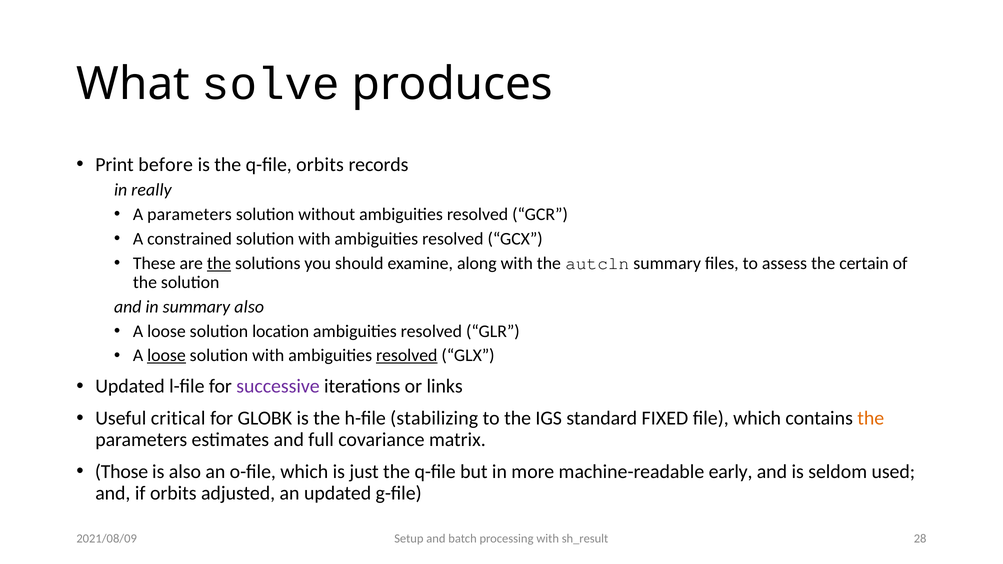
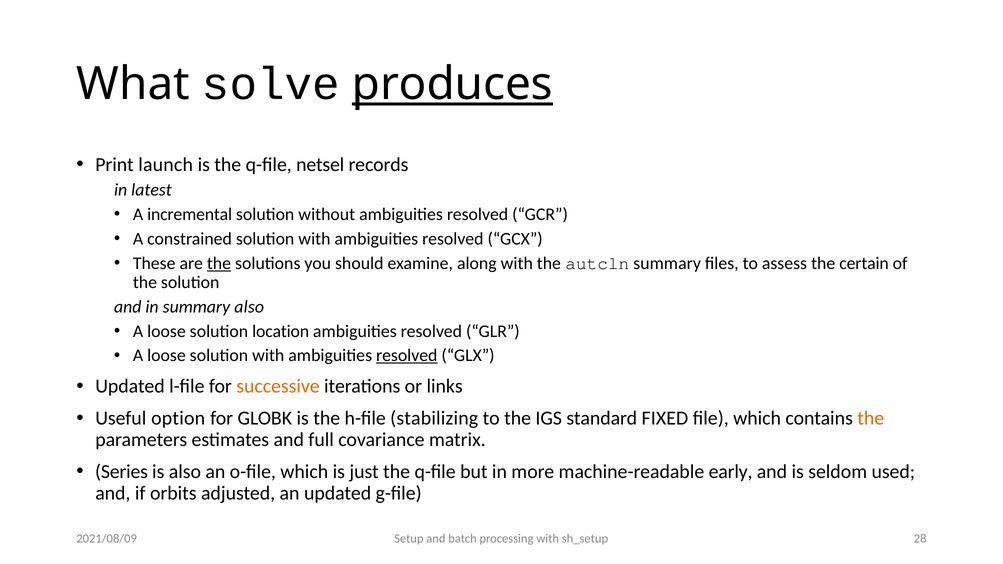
produces underline: none -> present
before: before -> launch
q-file orbits: orbits -> netsel
really: really -> latest
A parameters: parameters -> incremental
loose at (166, 356) underline: present -> none
successive colour: purple -> orange
critical: critical -> option
Those: Those -> Series
sh_result: sh_result -> sh_setup
